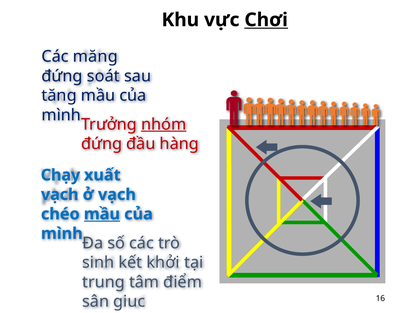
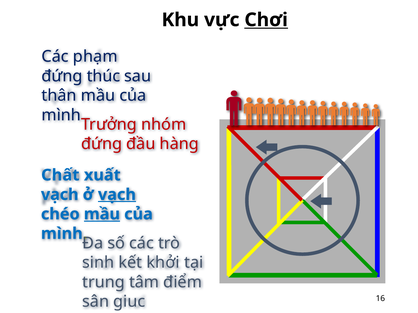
măng: măng -> phạm
soát: soát -> thúc
tăng: tăng -> thân
nhóm underline: present -> none
Chạy: Chạy -> Chất
vạch at (117, 195) underline: none -> present
